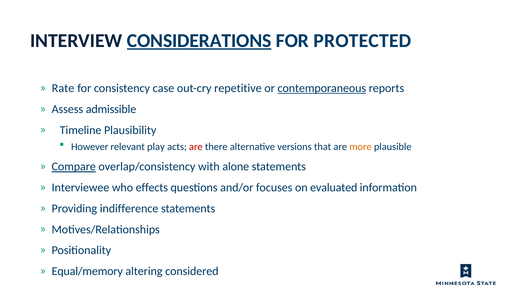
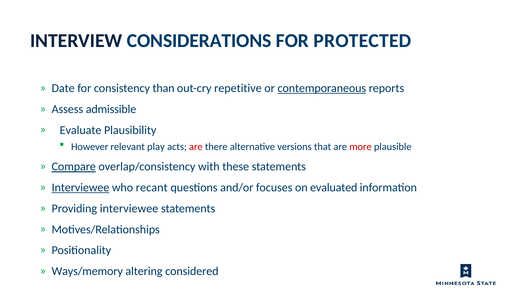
CONSIDERATIONS underline: present -> none
Rate: Rate -> Date
case: case -> than
Timeline: Timeline -> Evaluate
more colour: orange -> red
alone: alone -> these
Interviewee at (80, 188) underline: none -> present
effects: effects -> recant
Providing indifference: indifference -> interviewee
Equal/memory: Equal/memory -> Ways/memory
